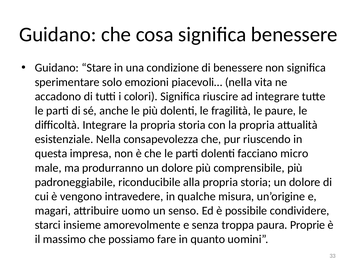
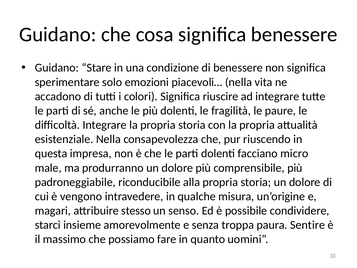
uomo: uomo -> stesso
Proprie: Proprie -> Sentire
